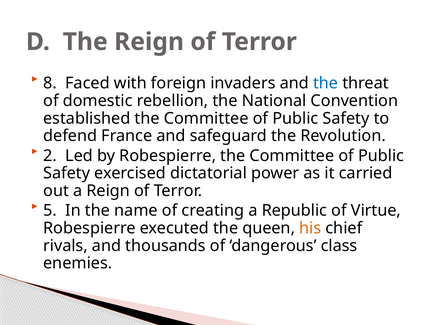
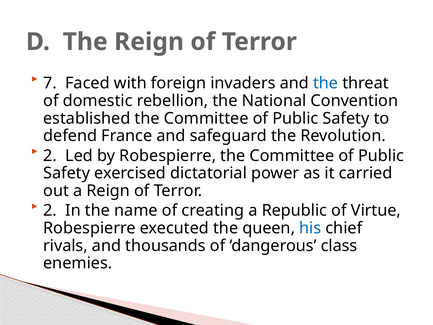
8: 8 -> 7
5 at (50, 210): 5 -> 2
his colour: orange -> blue
